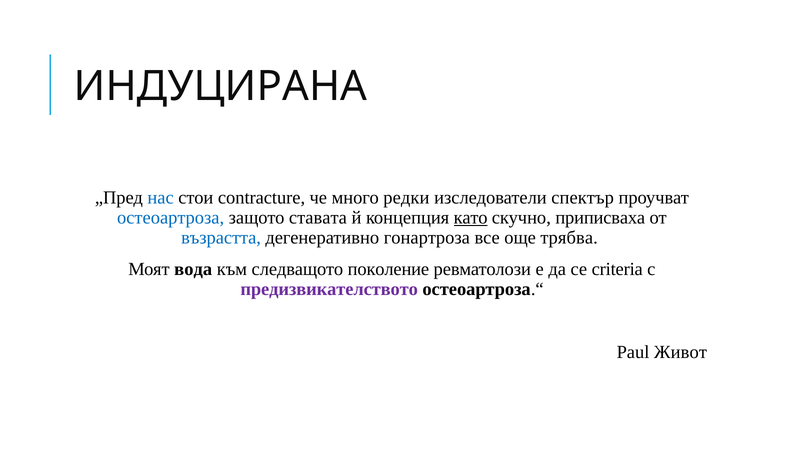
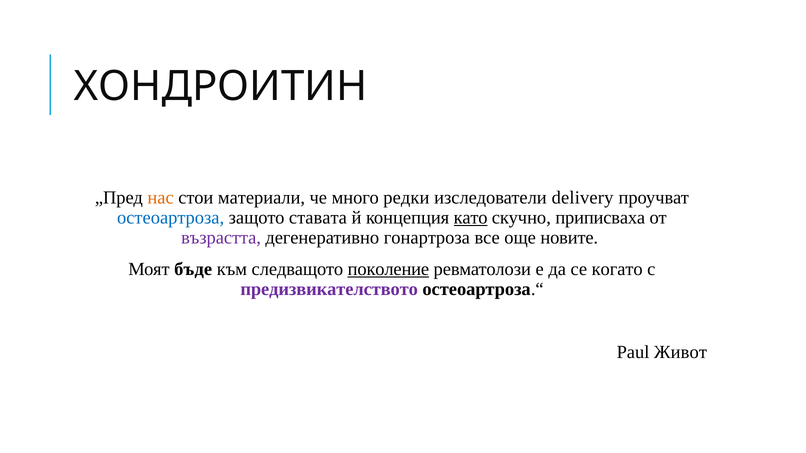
ИНДУЦИРАНА: ИНДУЦИРАНА -> ХОНДРОИТИН
нас colour: blue -> orange
contracture: contracture -> материали
спектър: спектър -> delivery
възрастта colour: blue -> purple
трябва: трябва -> новите
вода: вода -> бъде
поколение underline: none -> present
criteria: criteria -> когато
